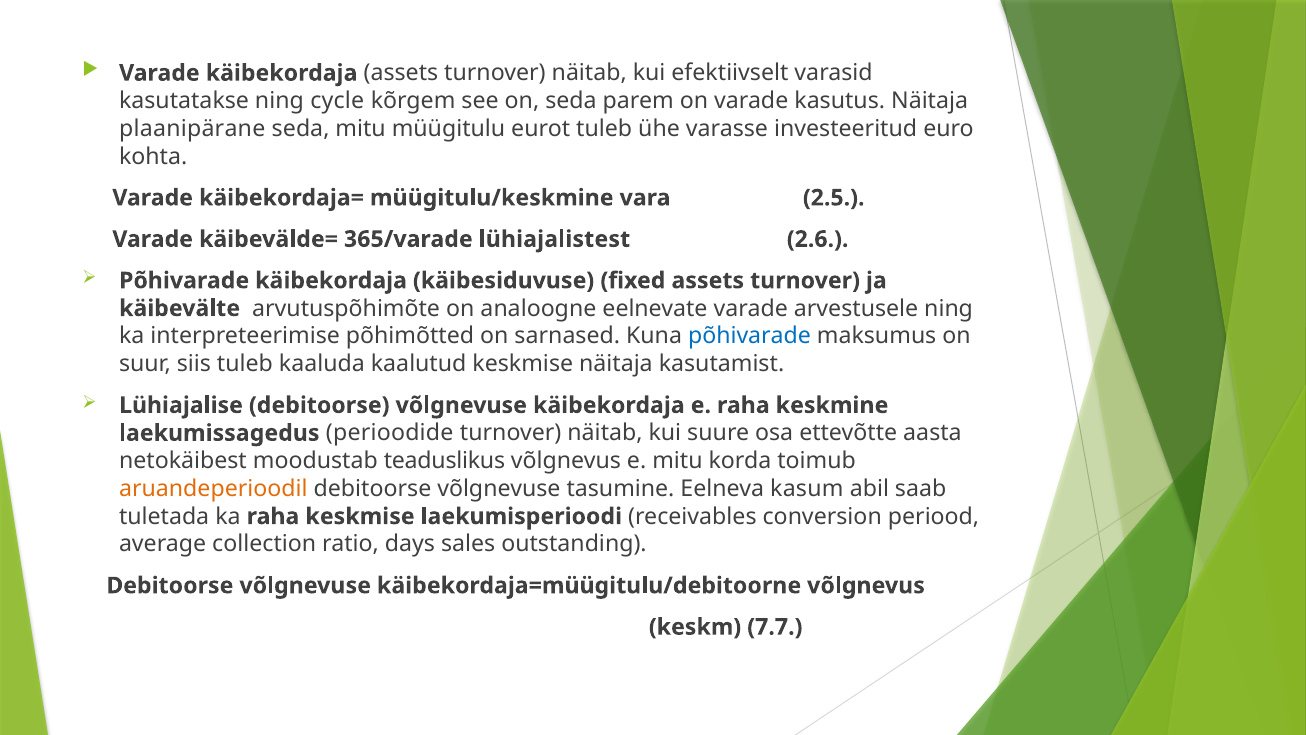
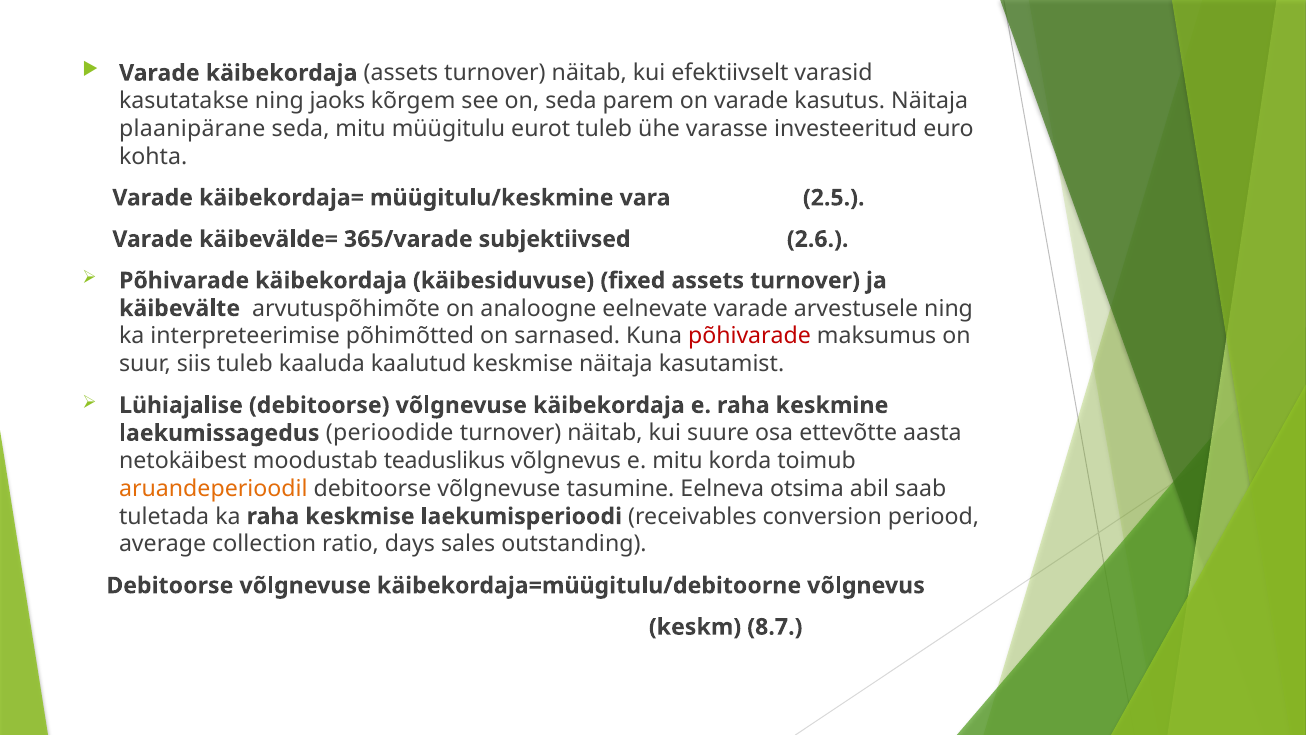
cycle: cycle -> jaoks
lühiajalistest: lühiajalistest -> subjektiivsed
põhivarade at (750, 336) colour: blue -> red
kasum: kasum -> otsima
7.7: 7.7 -> 8.7
